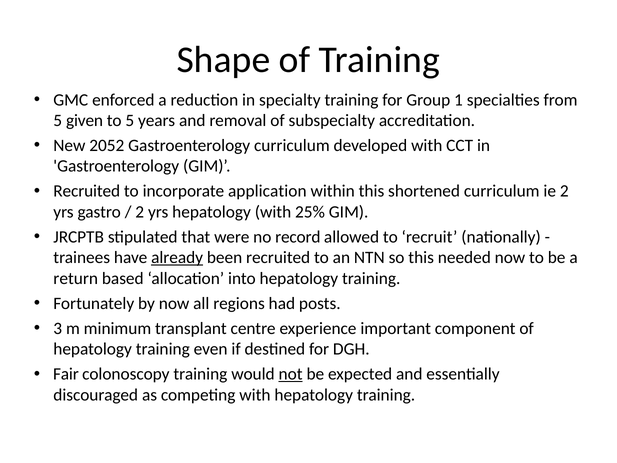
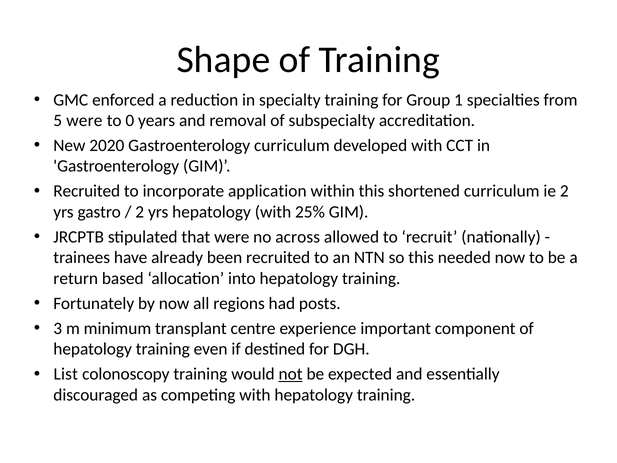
5 given: given -> were
to 5: 5 -> 0
2052: 2052 -> 2020
record: record -> across
already underline: present -> none
Fair: Fair -> List
